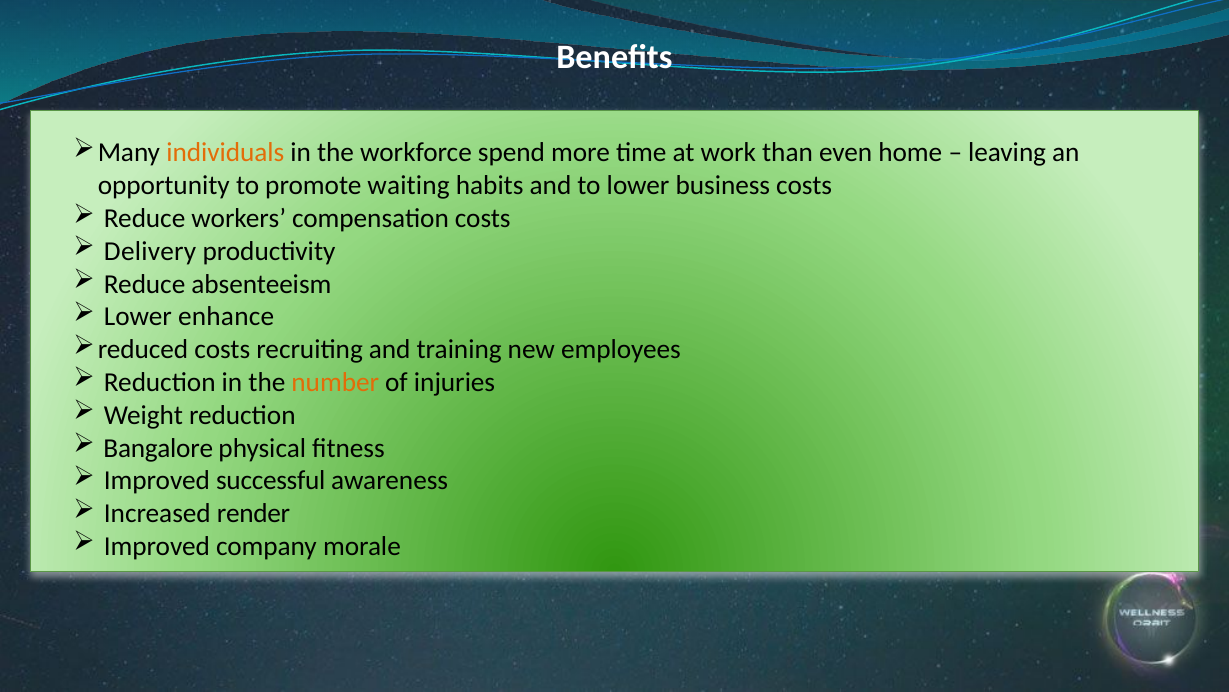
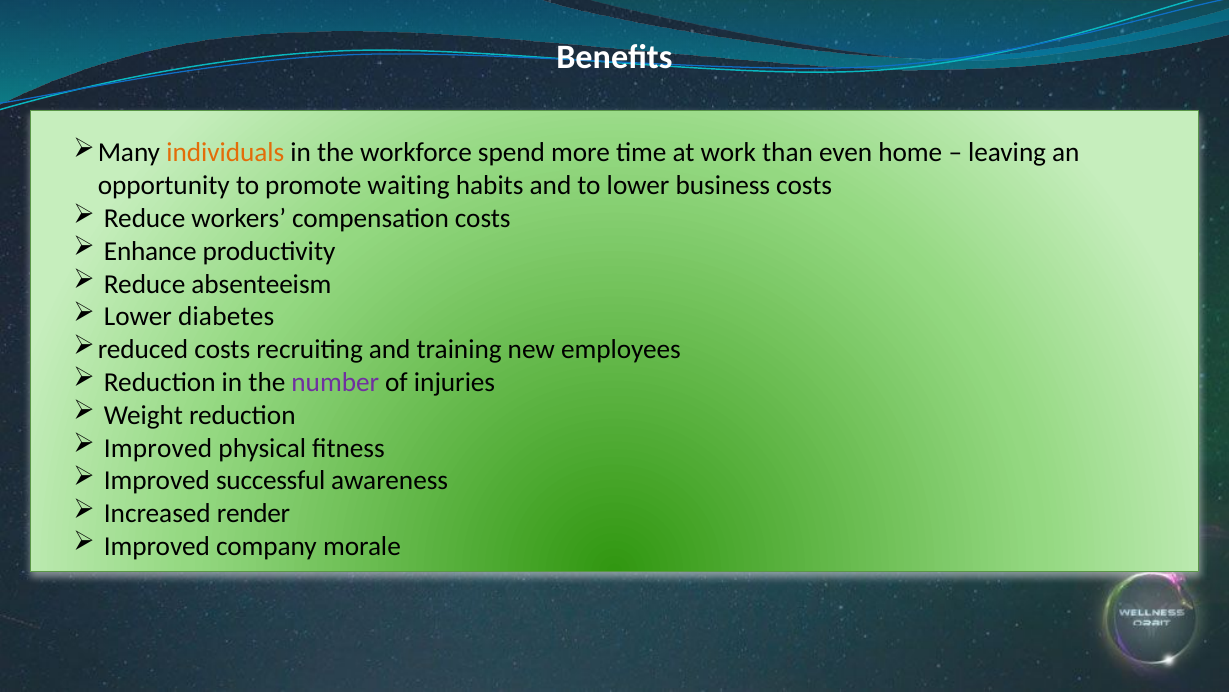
Delivery: Delivery -> Enhance
enhance: enhance -> diabetes
number colour: orange -> purple
Bangalore at (158, 448): Bangalore -> Improved
